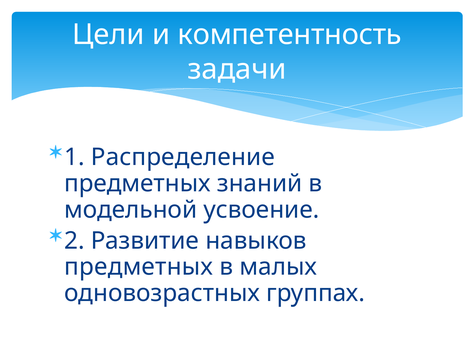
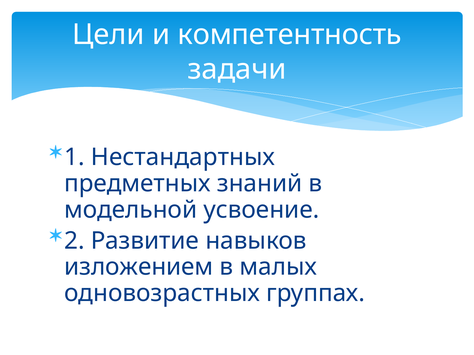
Распределение: Распределение -> Нестандартных
предметных at (139, 267): предметных -> изложением
